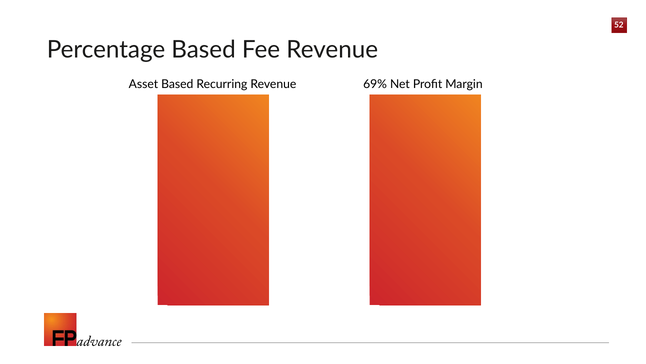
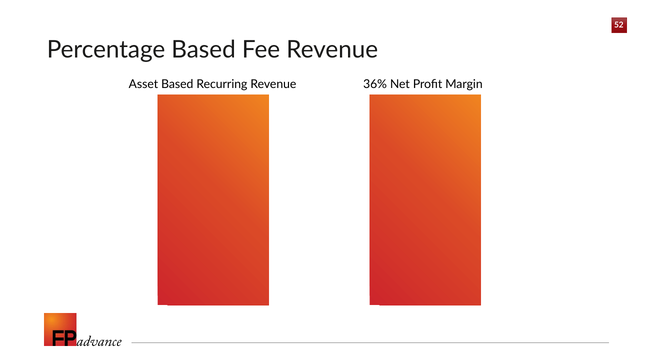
69%: 69% -> 36%
